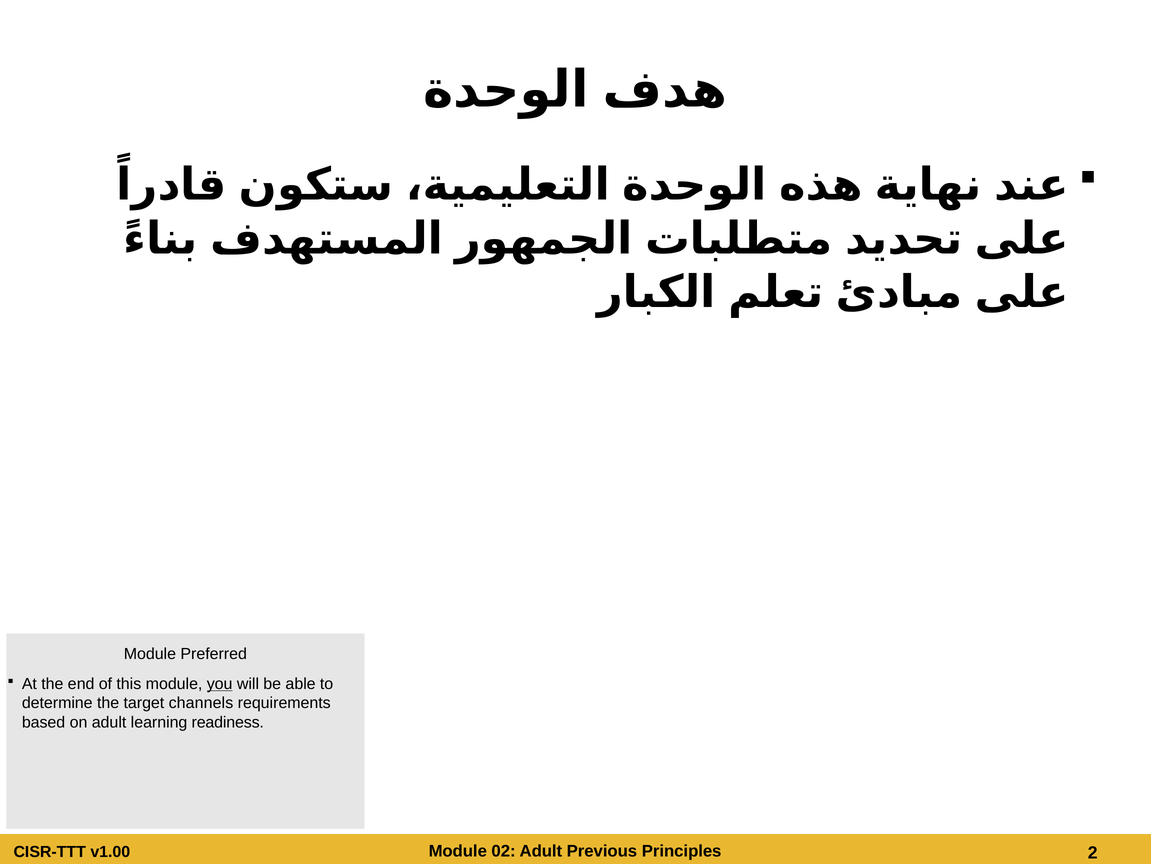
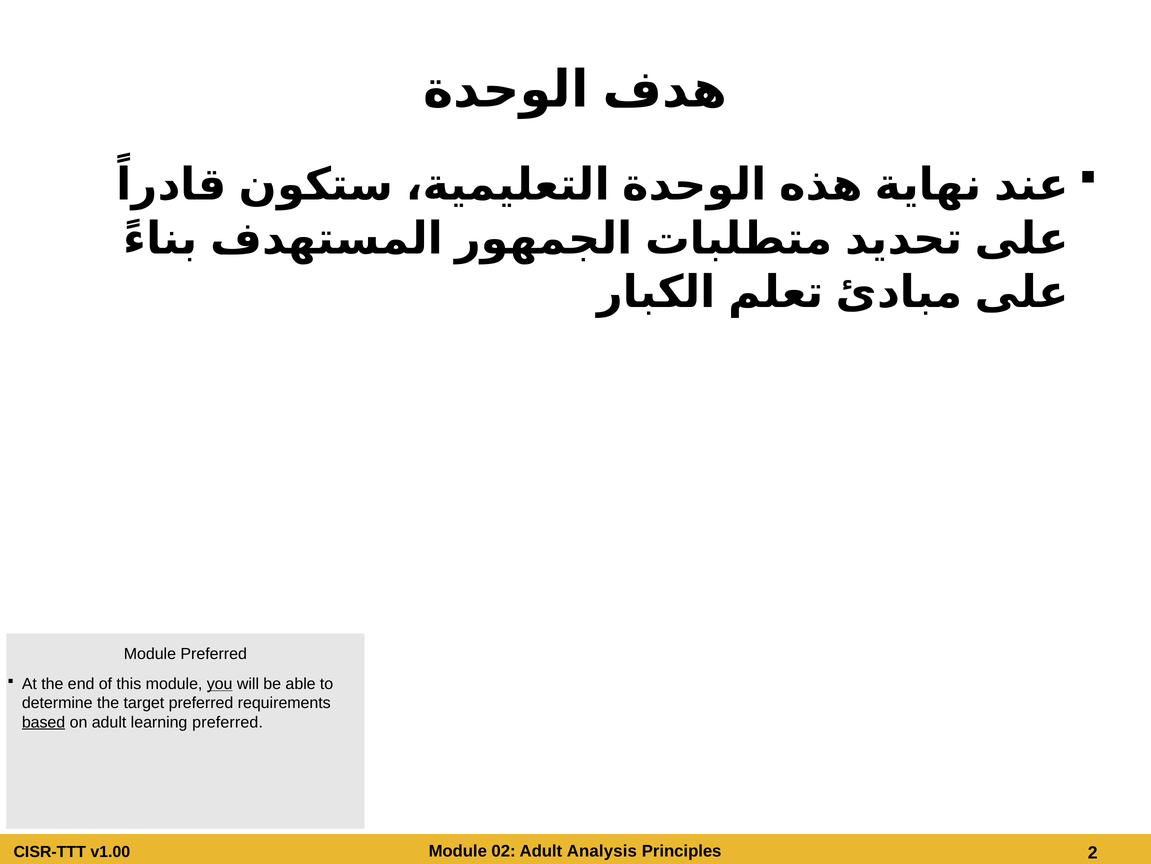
target channels: channels -> preferred
based underline: none -> present
learning readiness: readiness -> preferred
Previous: Previous -> Analysis
